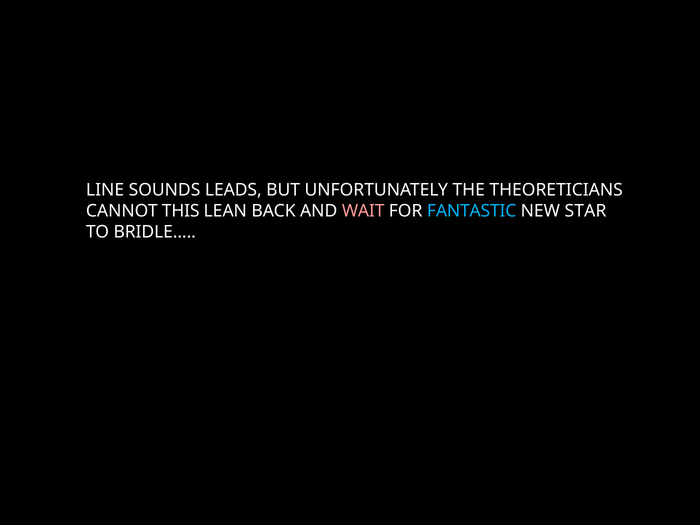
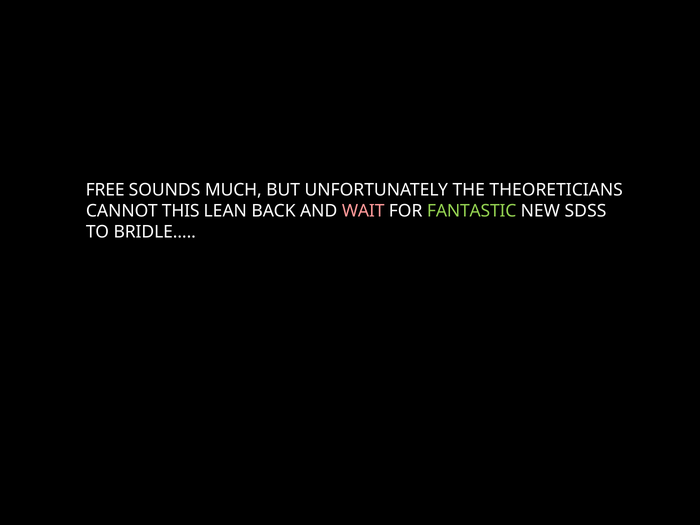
LINE: LINE -> FREE
LEADS: LEADS -> MUCH
FANTASTIC colour: light blue -> light green
STAR: STAR -> SDSS
